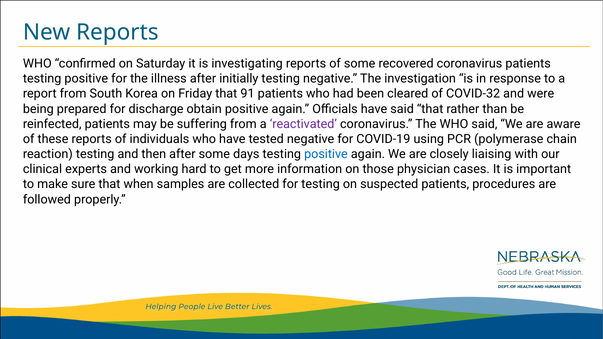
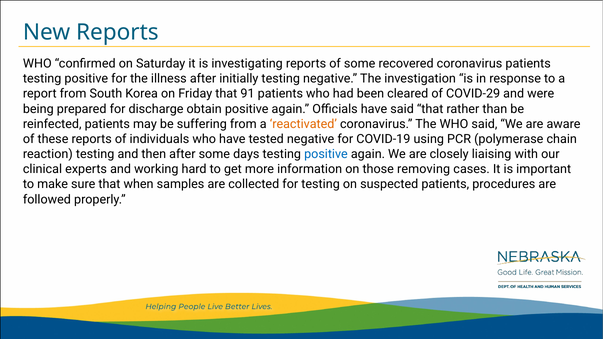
COVID-32: COVID-32 -> COVID-29
reactivated colour: purple -> orange
physician: physician -> removing
